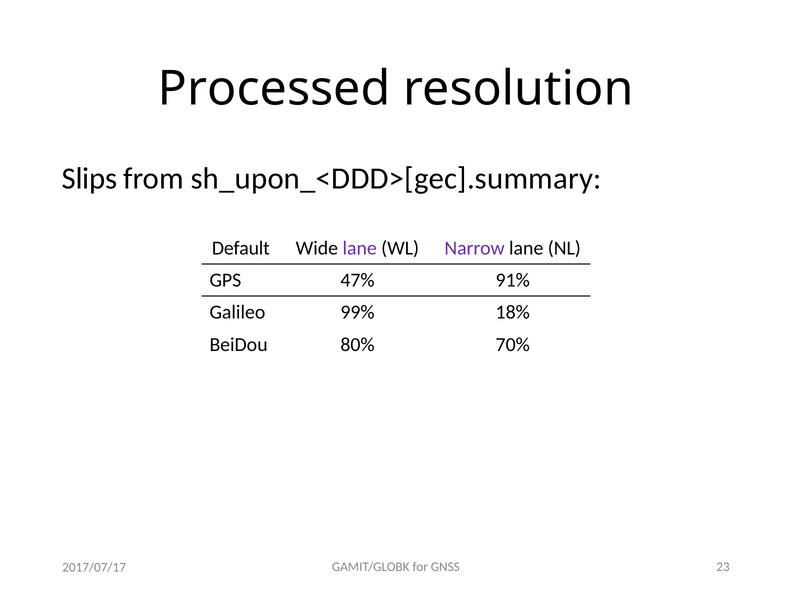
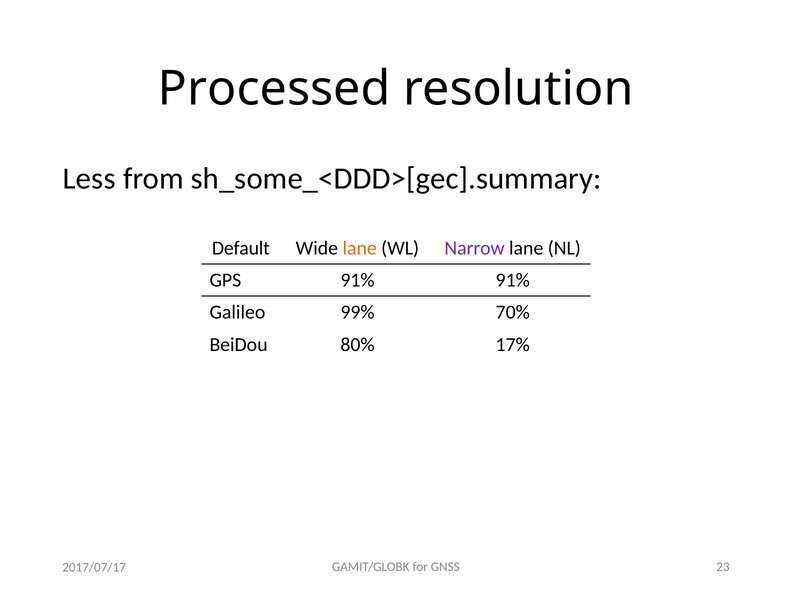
Slips: Slips -> Less
sh_upon_<DDD>[gec].summary: sh_upon_<DDD>[gec].summary -> sh_some_<DDD>[gec].summary
lane at (360, 248) colour: purple -> orange
GPS 47%: 47% -> 91%
18%: 18% -> 70%
70%: 70% -> 17%
